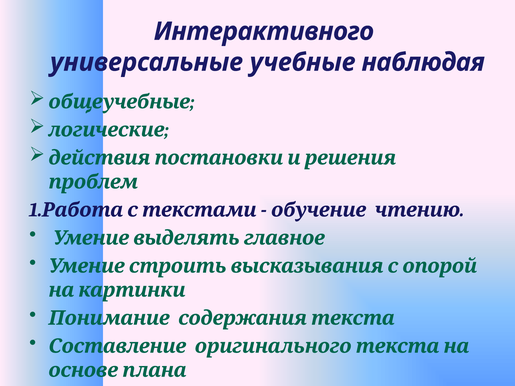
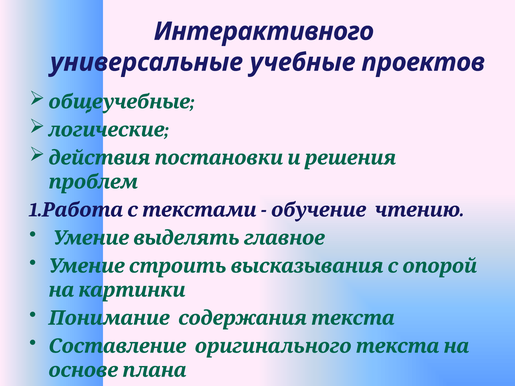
наблюдая: наблюдая -> проектов
